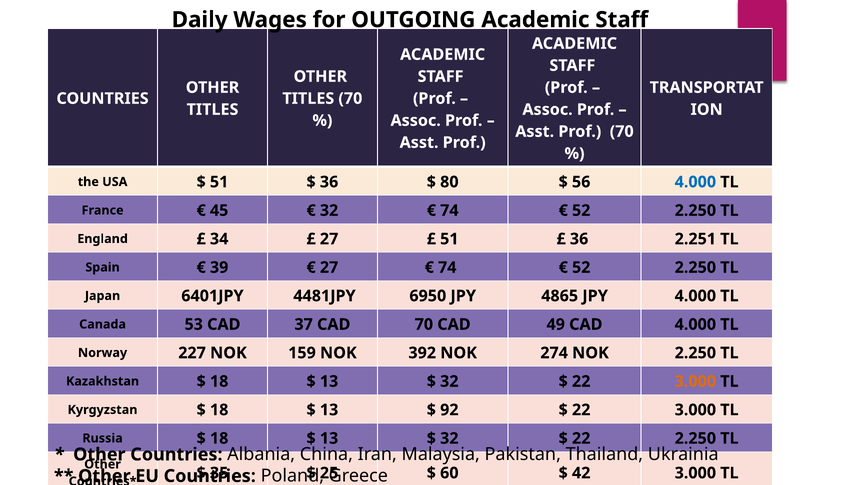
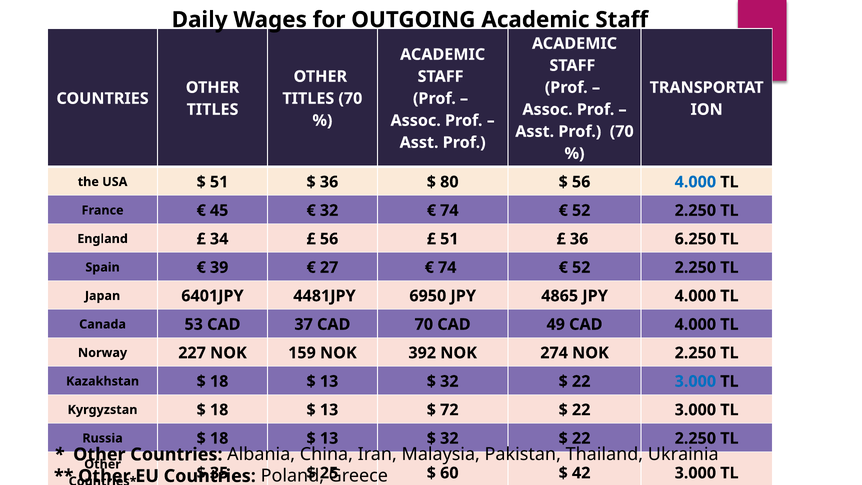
27 at (329, 239): 27 -> 56
2.251: 2.251 -> 6.250
3.000 at (695, 381) colour: orange -> blue
92: 92 -> 72
